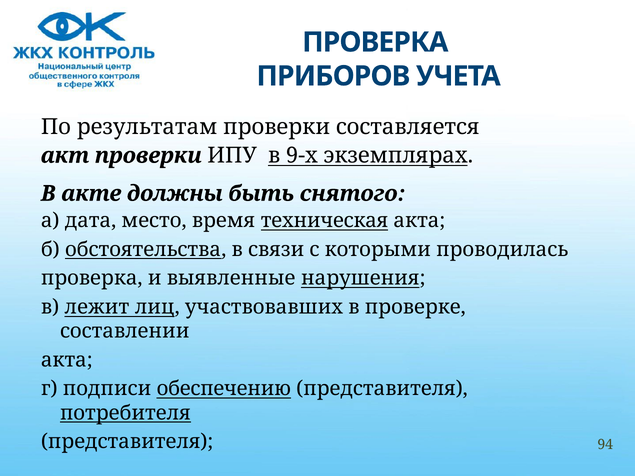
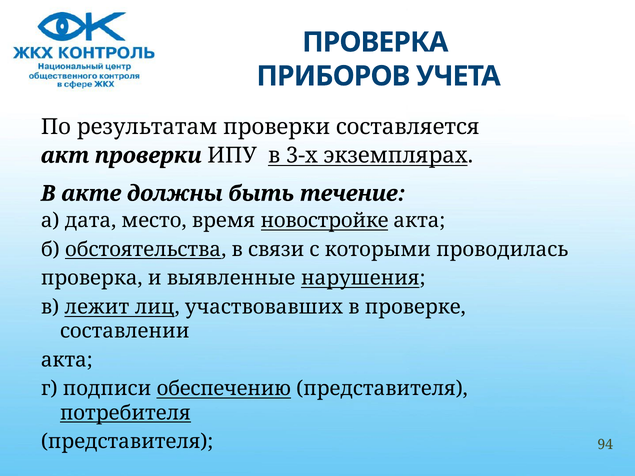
9-х: 9-х -> 3-х
снятого: снятого -> течение
техническая: техническая -> новостройке
